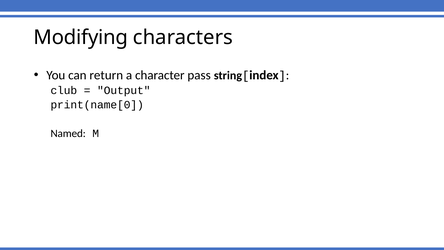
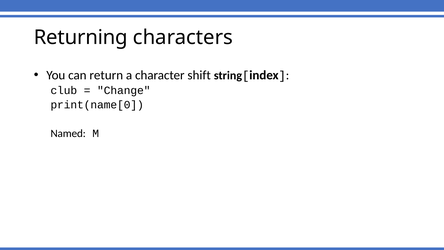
Modifying: Modifying -> Returning
pass: pass -> shift
Output: Output -> Change
